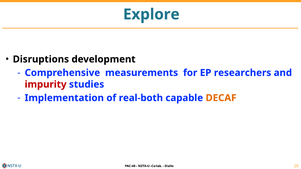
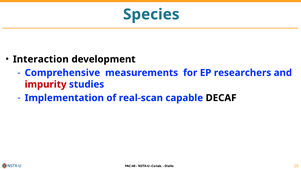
Explore: Explore -> Species
Disruptions: Disruptions -> Interaction
real-both: real-both -> real-scan
DECAF colour: orange -> black
